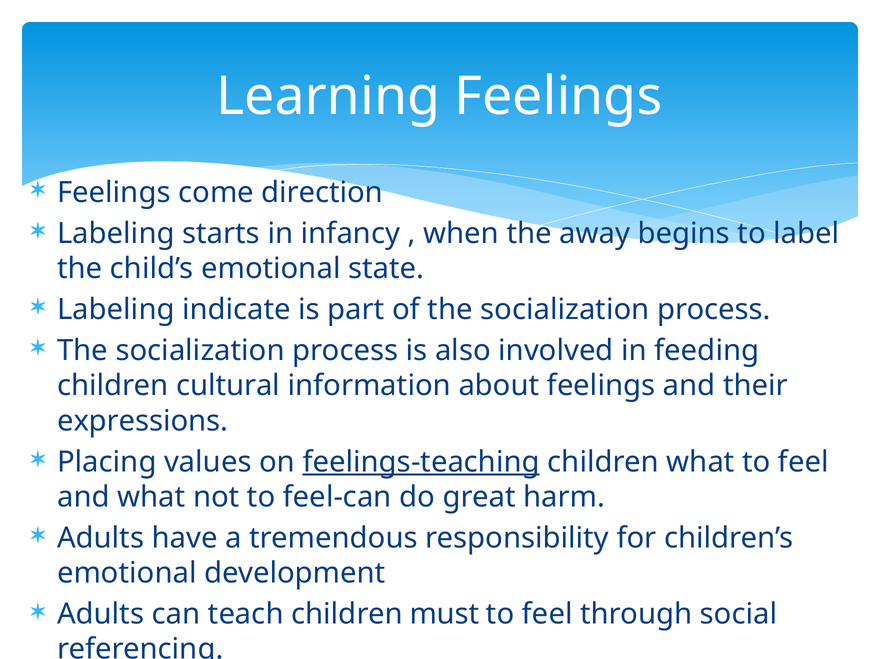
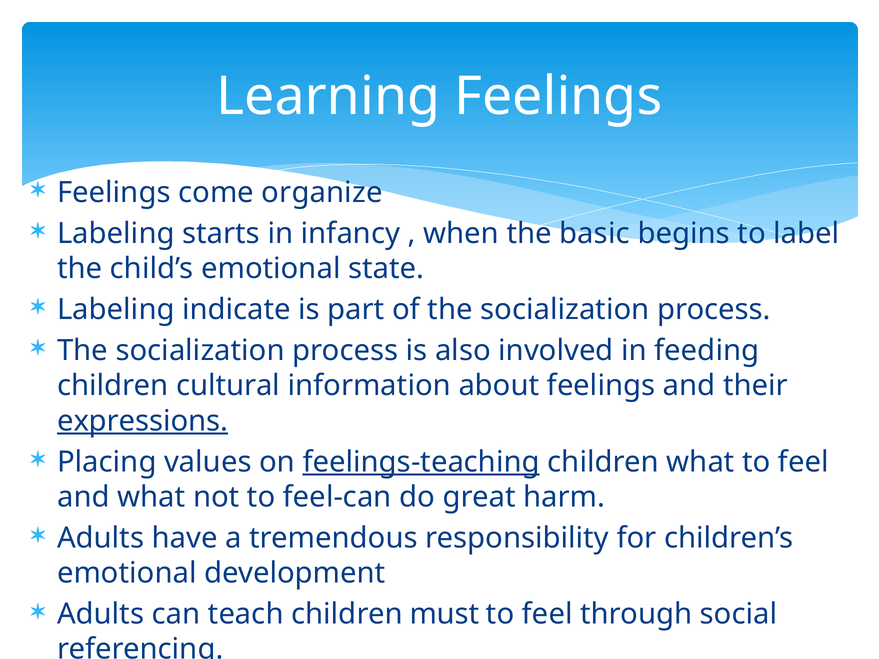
direction: direction -> organize
away: away -> basic
expressions underline: none -> present
